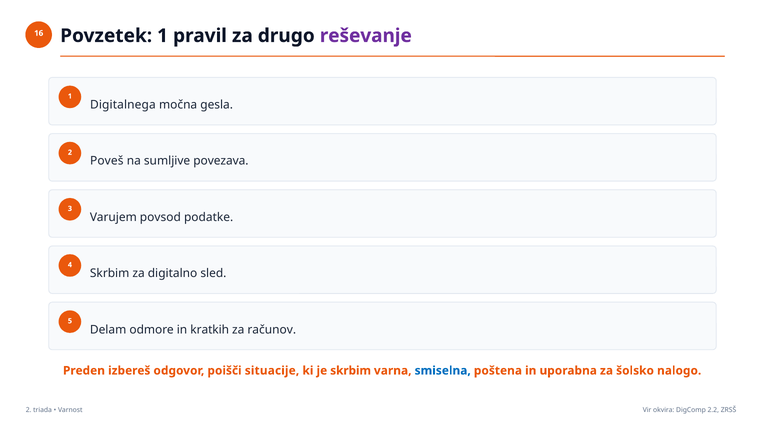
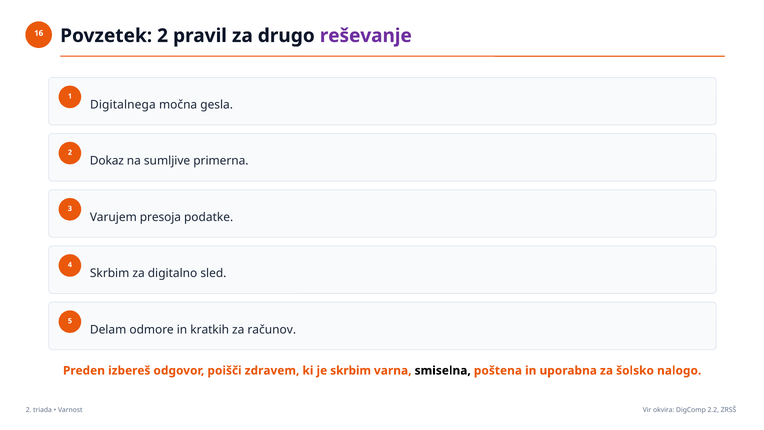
Povzetek 1: 1 -> 2
Poveš: Poveš -> Dokaz
povezava: povezava -> primerna
povsod: povsod -> presoja
situacije: situacije -> zdravem
smiselna colour: blue -> black
